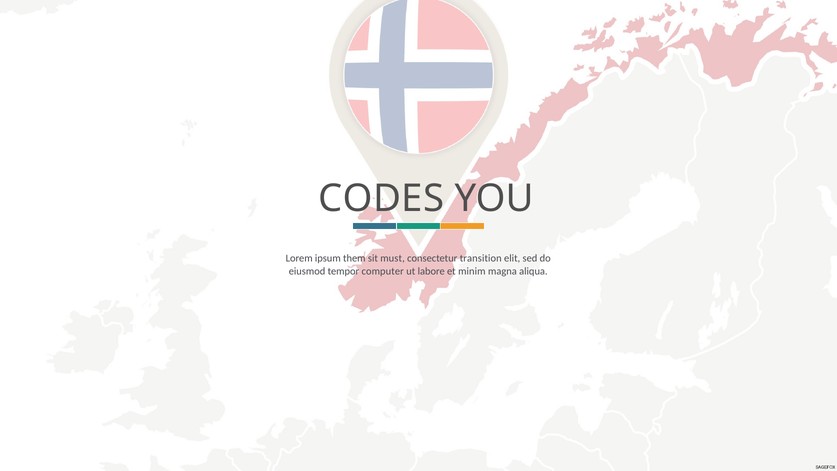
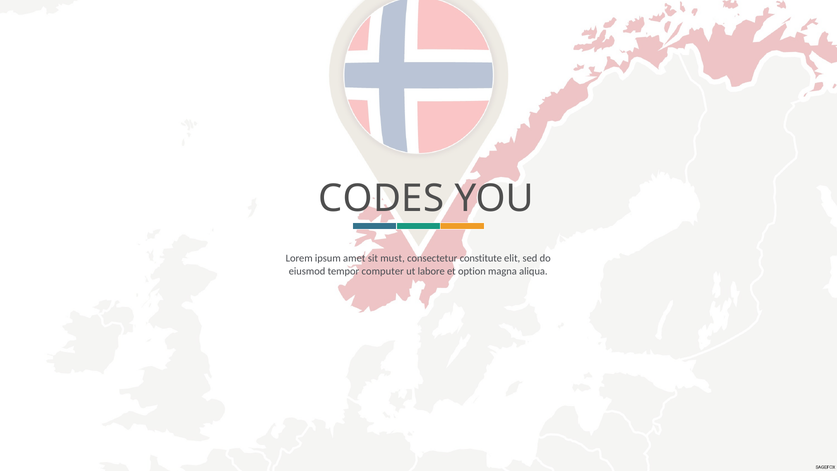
them: them -> amet
transition: transition -> constitute
minim: minim -> option
